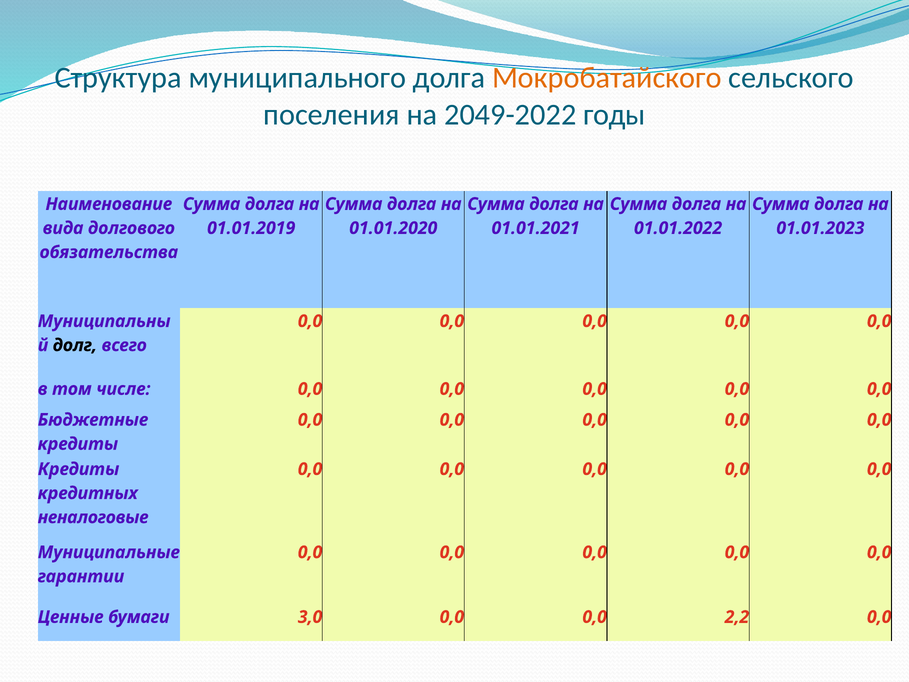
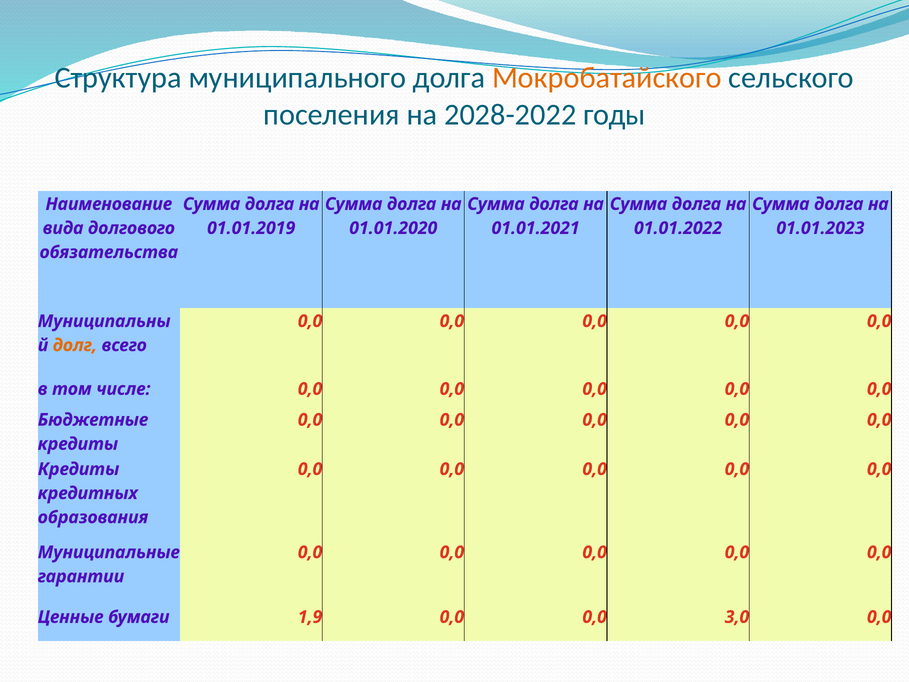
2049-2022: 2049-2022 -> 2028-2022
долг colour: black -> orange
неналоговые: неналоговые -> образования
3,0: 3,0 -> 1,9
2,2: 2,2 -> 3,0
